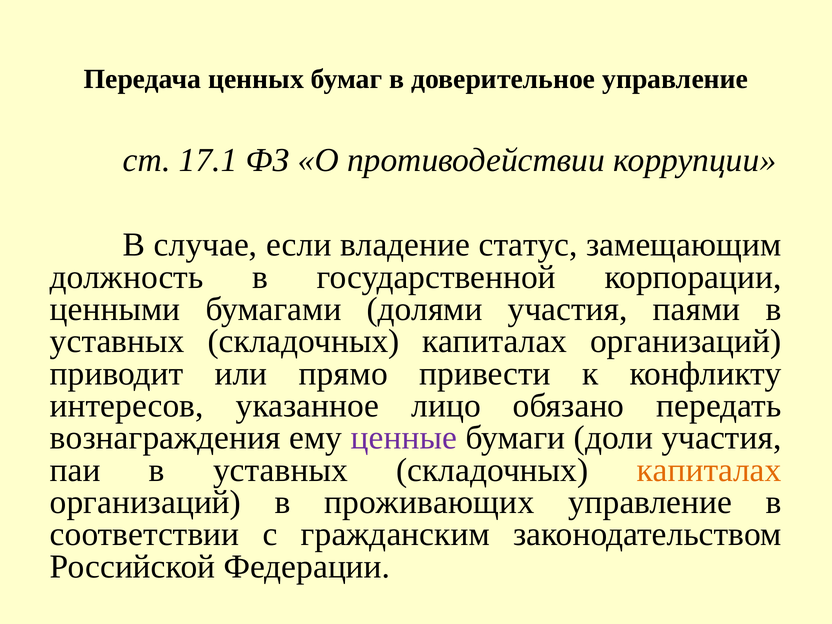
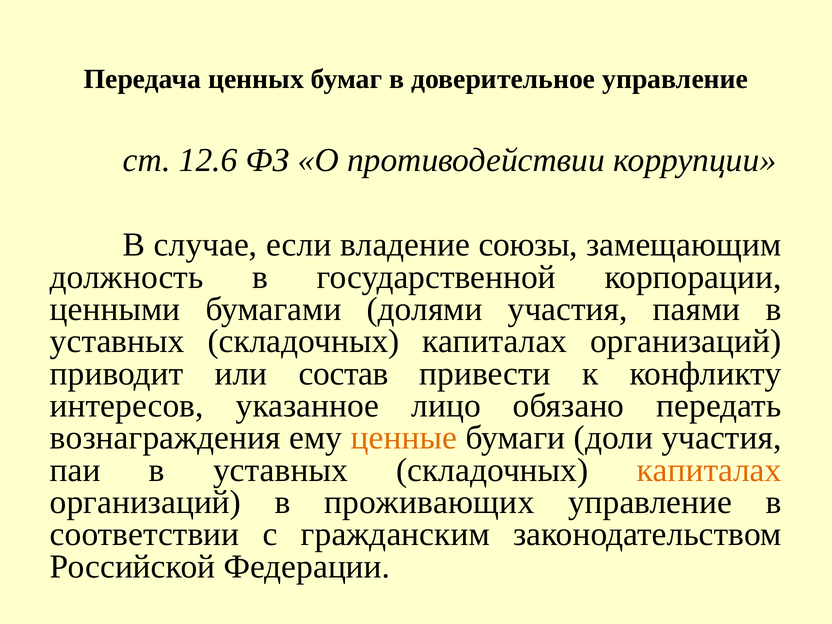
17.1: 17.1 -> 12.6
статус: статус -> союзы
прямо: прямо -> состав
ценные colour: purple -> orange
